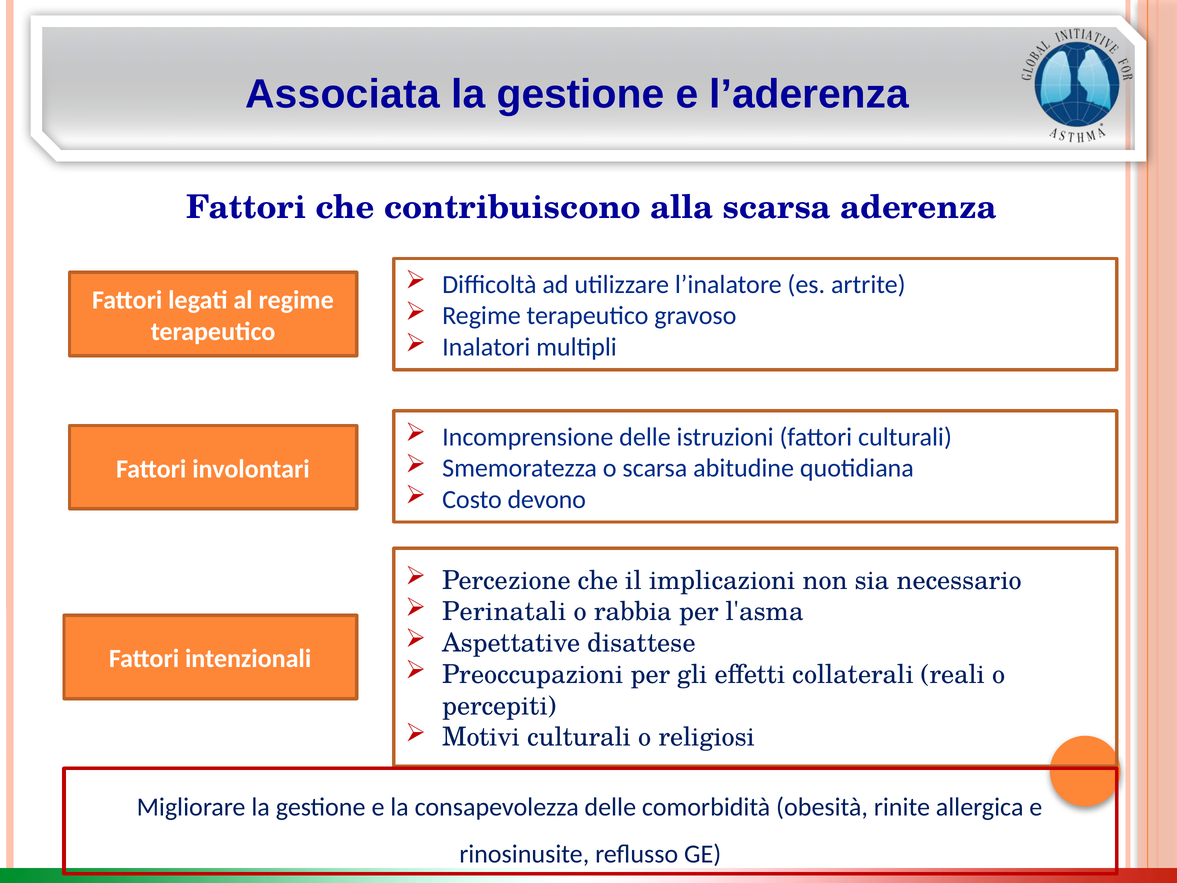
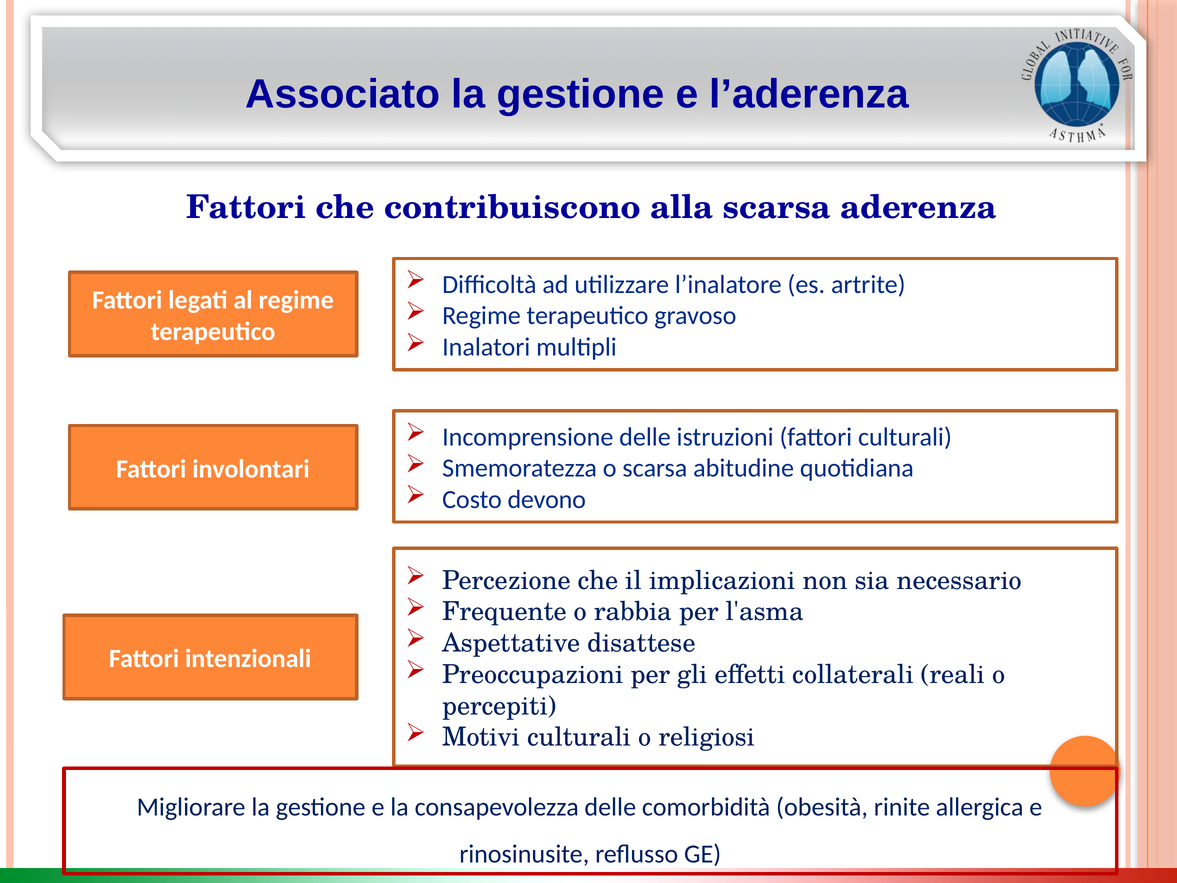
Associata: Associata -> Associato
Perinatali: Perinatali -> Frequente
